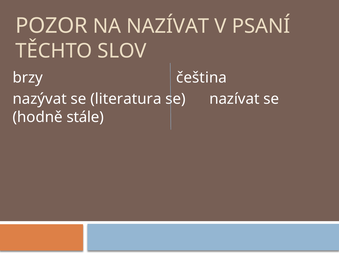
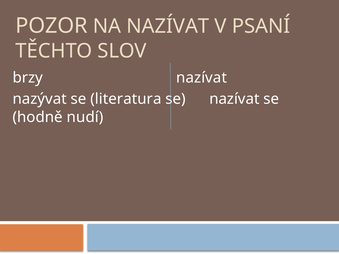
brzy čeština: čeština -> nazívat
stále: stále -> nudí
